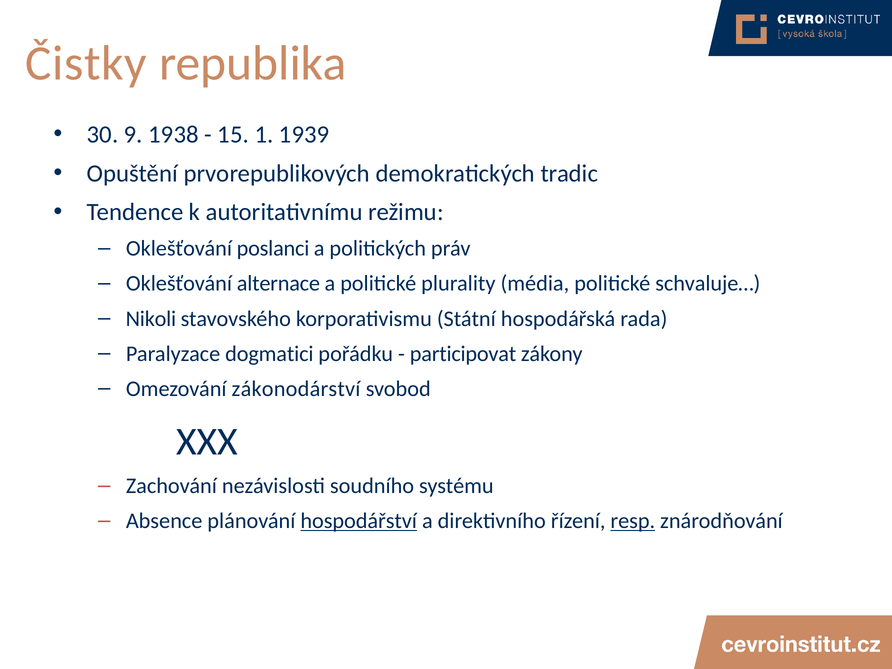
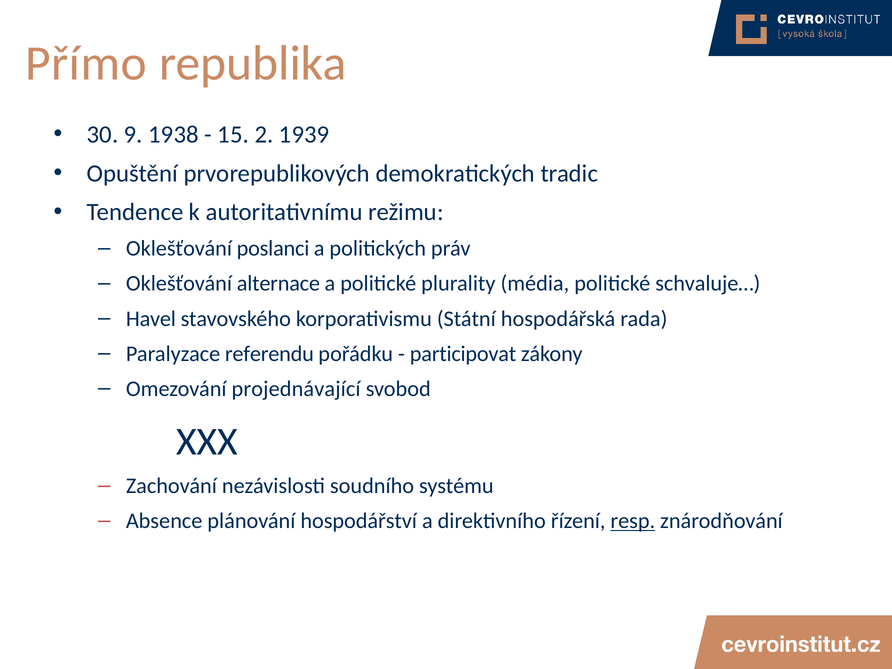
Čistky: Čistky -> Přímo
1: 1 -> 2
Nikoli: Nikoli -> Havel
dogmatici: dogmatici -> referendu
zákonodárství: zákonodárství -> projednávající
hospodářství underline: present -> none
